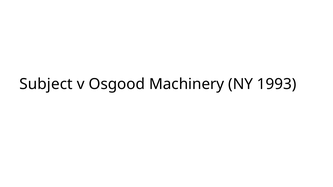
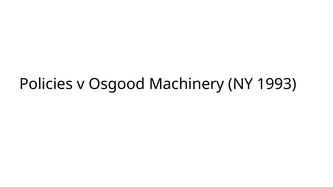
Subject: Subject -> Policies
